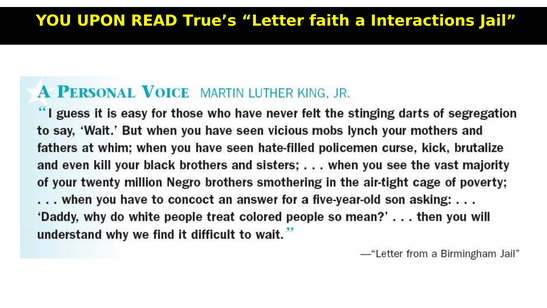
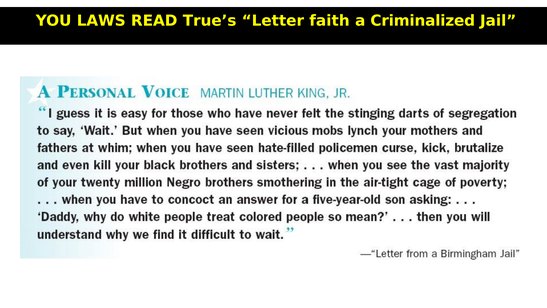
UPON: UPON -> LAWS
Interactions: Interactions -> Criminalized
